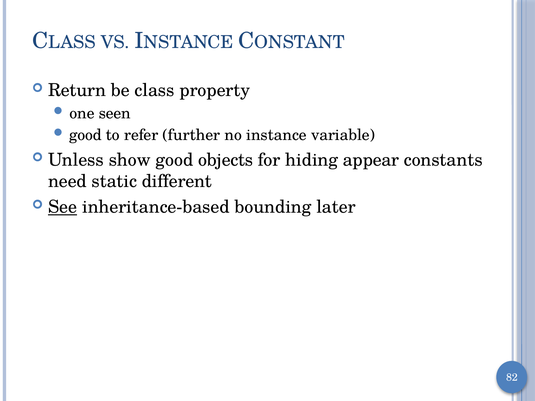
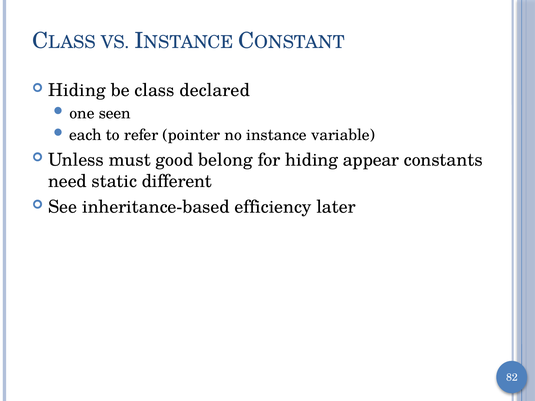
Return at (77, 90): Return -> Hiding
property: property -> declared
good at (86, 135): good -> each
further: further -> pointer
show: show -> must
objects: objects -> belong
See underline: present -> none
bounding: bounding -> efficiency
